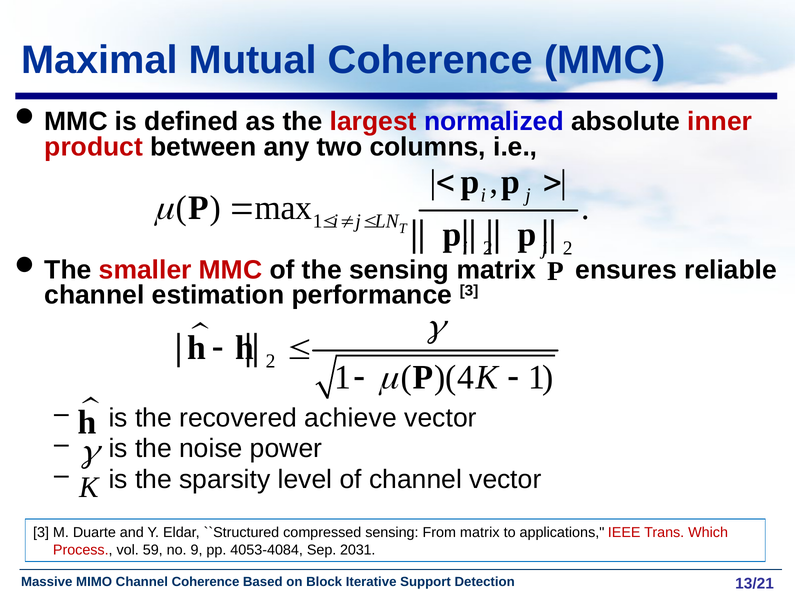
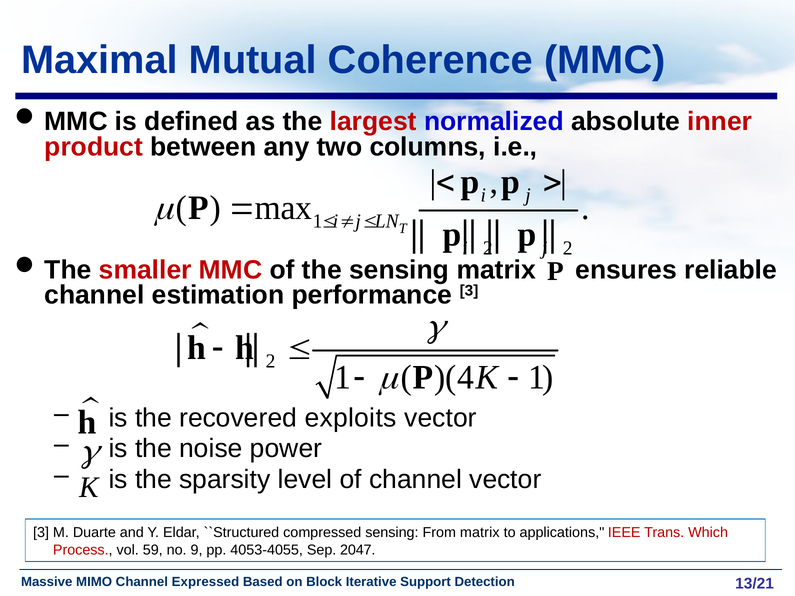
achieve: achieve -> exploits
4053-4084: 4053-4084 -> 4053-4055
2031: 2031 -> 2047
Channel Coherence: Coherence -> Expressed
